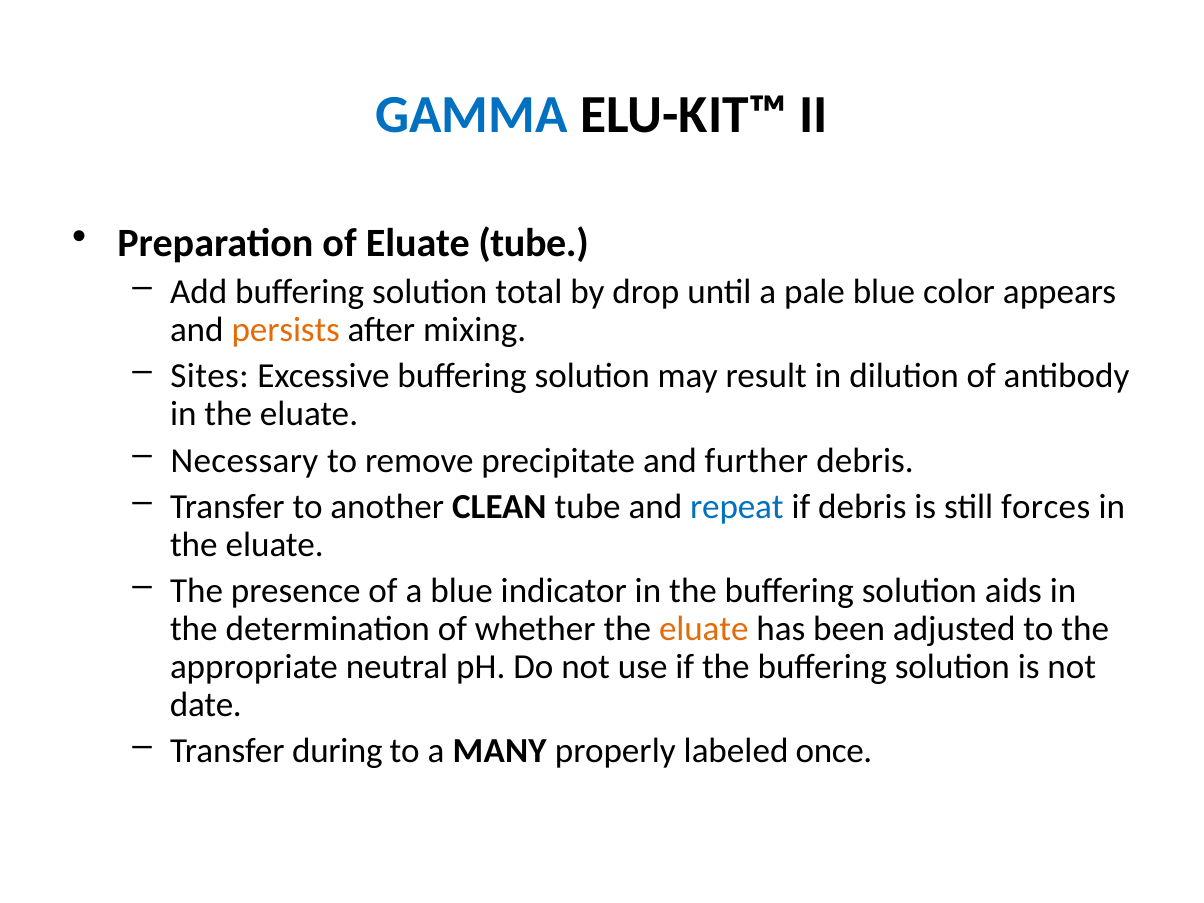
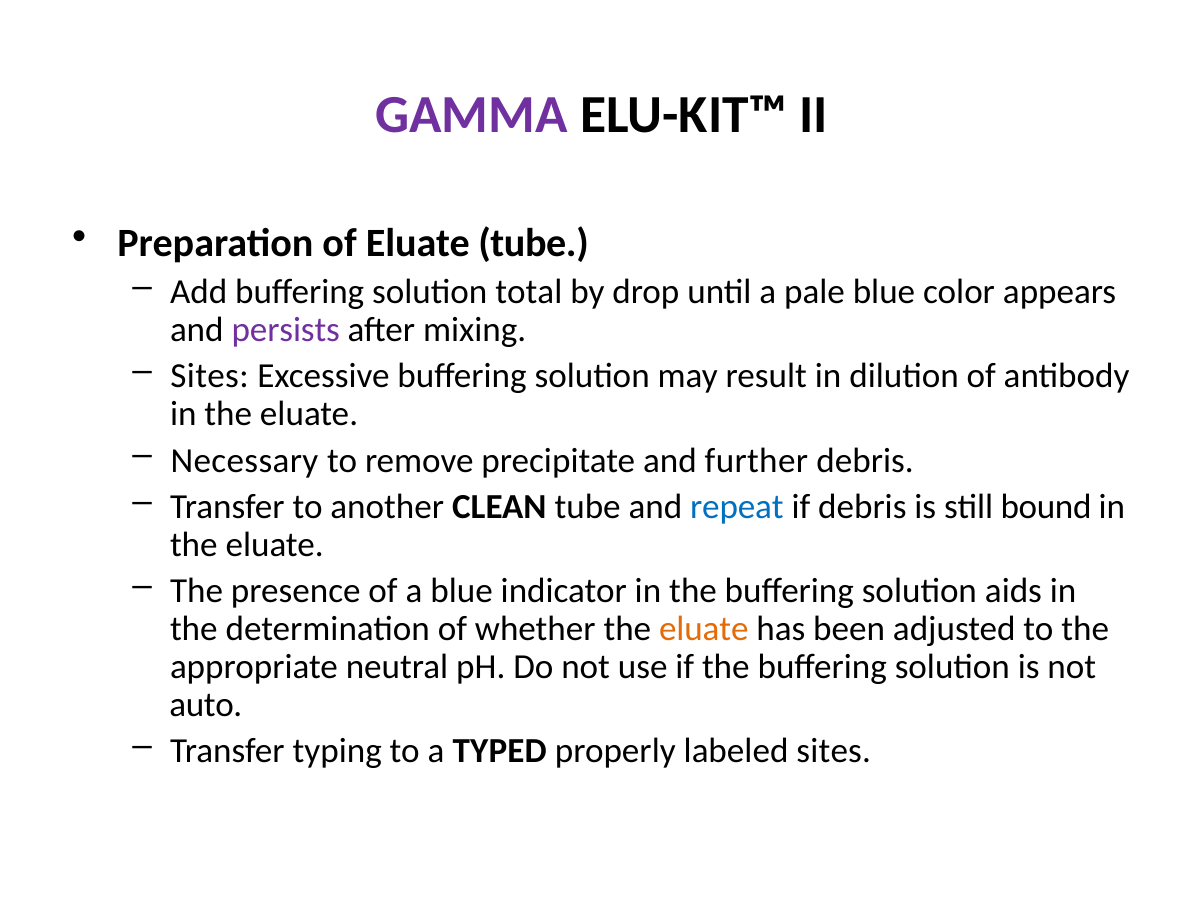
GAMMA colour: blue -> purple
persists colour: orange -> purple
forces: forces -> bound
date: date -> auto
during: during -> typing
MANY: MANY -> TYPED
labeled once: once -> sites
